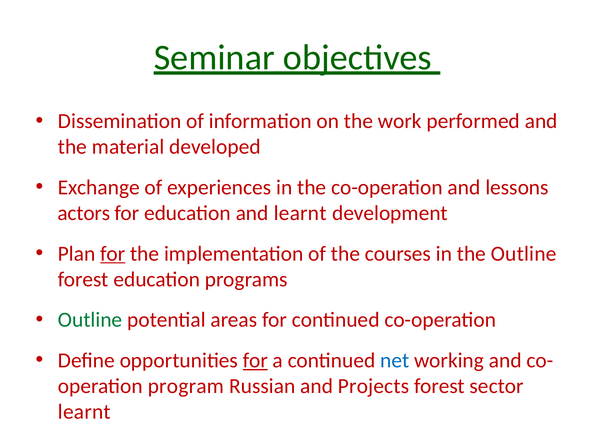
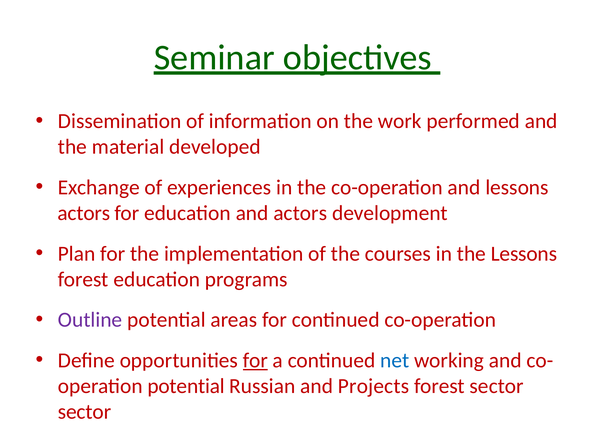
and learnt: learnt -> actors
for at (113, 254) underline: present -> none
the Outline: Outline -> Lessons
Outline at (90, 320) colour: green -> purple
program at (186, 386): program -> potential
learnt at (84, 412): learnt -> sector
